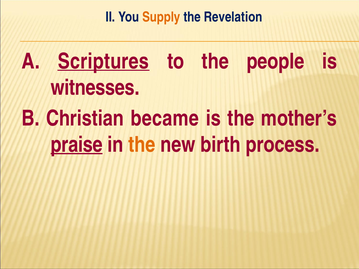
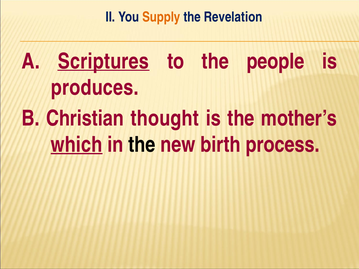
witnesses: witnesses -> produces
became: became -> thought
praise: praise -> which
the at (142, 145) colour: orange -> black
